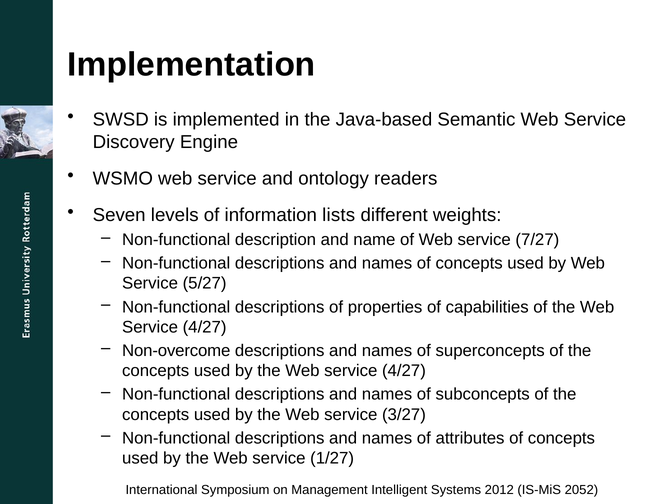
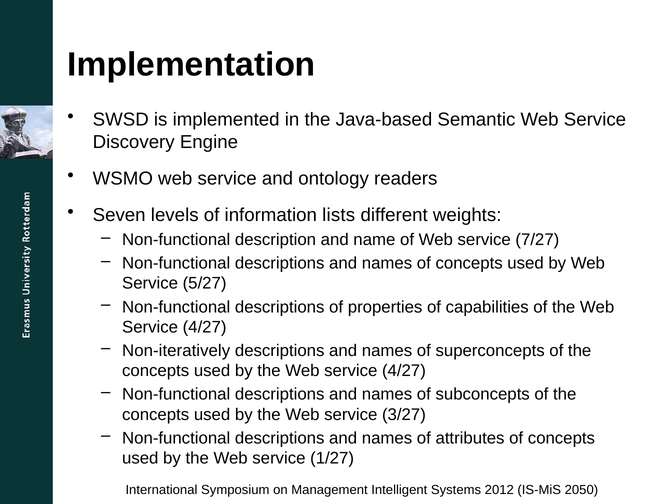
Non-overcome: Non-overcome -> Non-iteratively
2052: 2052 -> 2050
